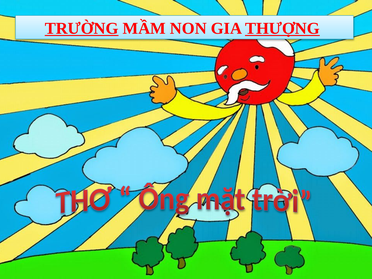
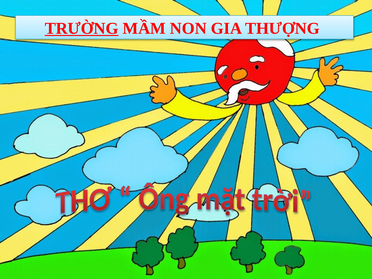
THƯỢNG underline: present -> none
